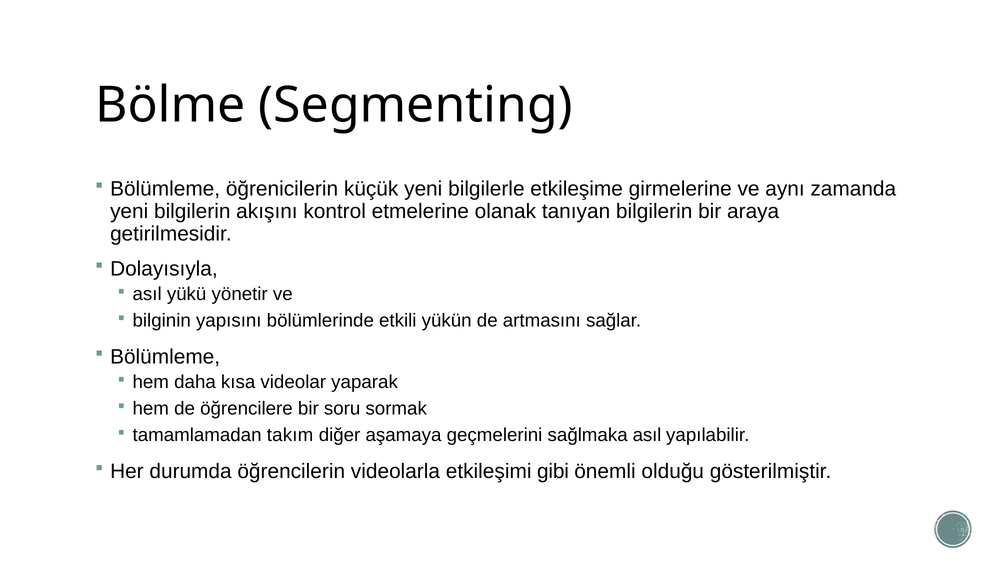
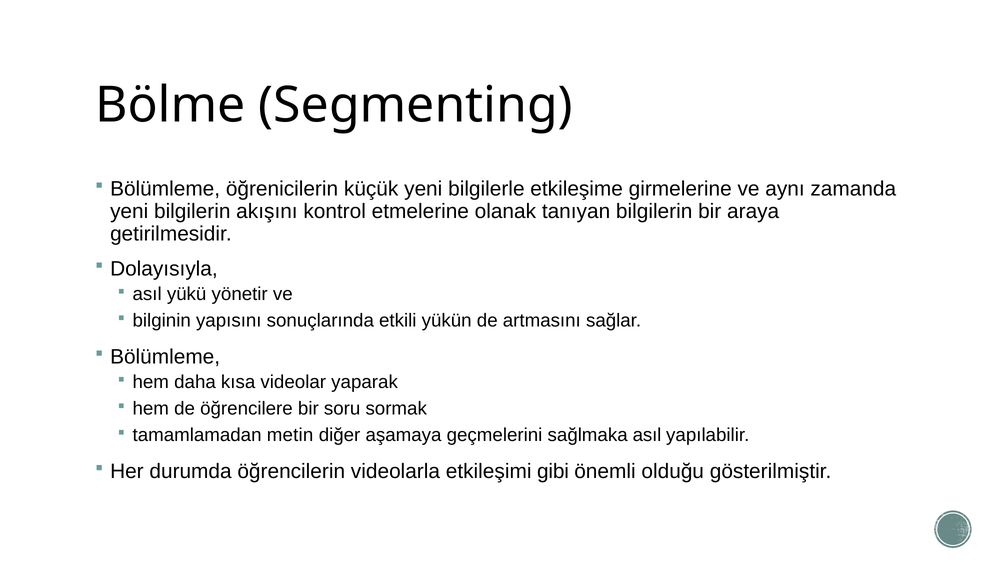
bölümlerinde: bölümlerinde -> sonuçlarında
takım: takım -> metin
